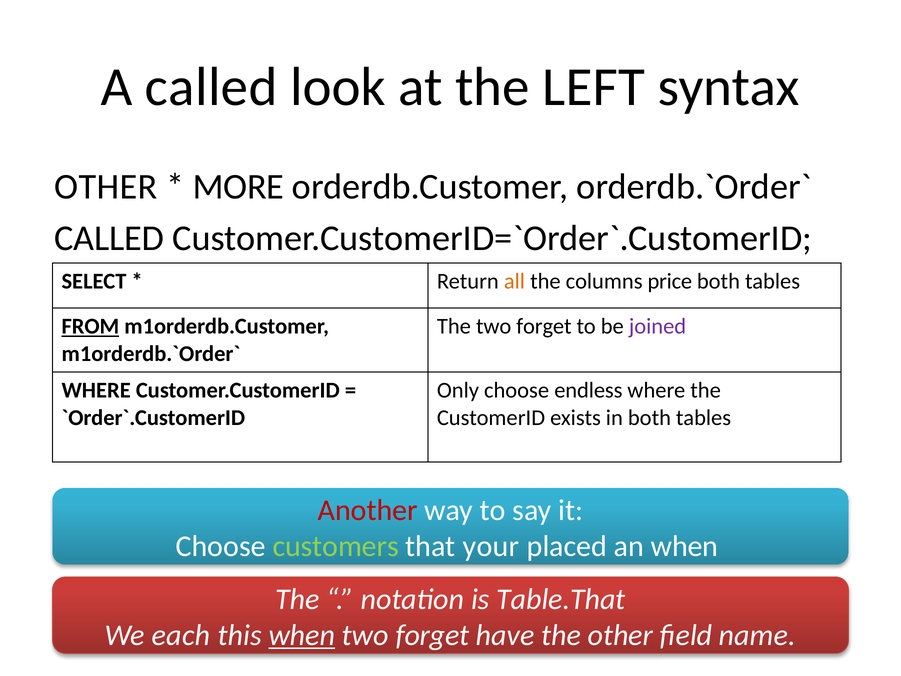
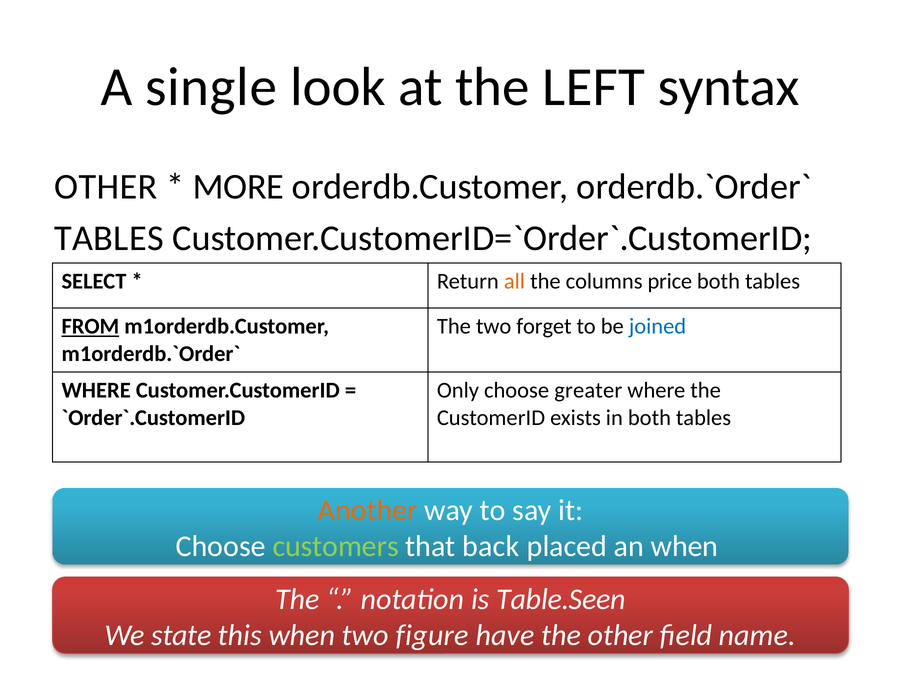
A called: called -> single
CALLED at (109, 238): CALLED -> TABLES
joined colour: purple -> blue
endless: endless -> greater
Another colour: red -> orange
your: your -> back
Table.That: Table.That -> Table.Seen
each: each -> state
when at (302, 635) underline: present -> none
forget at (432, 635): forget -> figure
